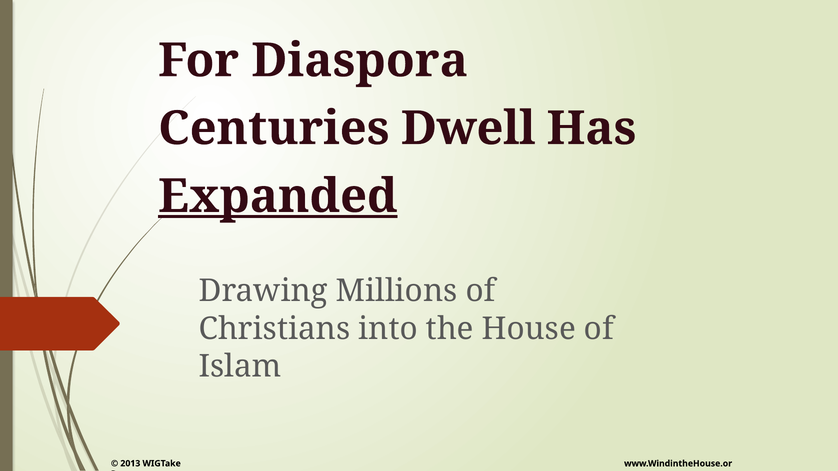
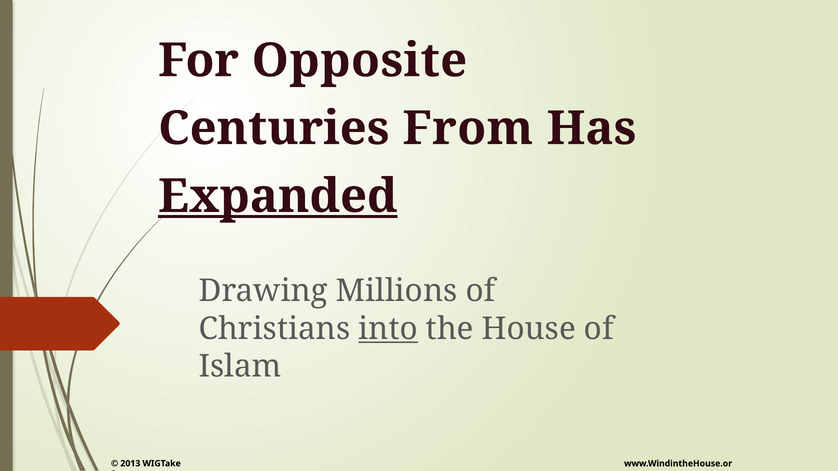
Diaspora: Diaspora -> Opposite
Dwell: Dwell -> From
into underline: none -> present
